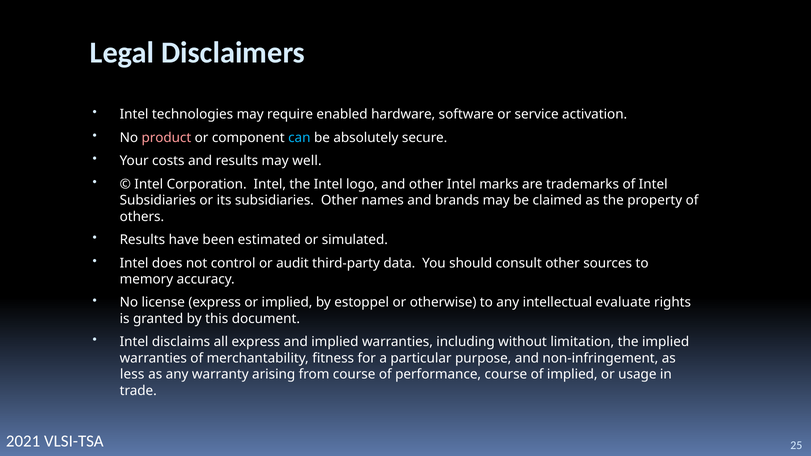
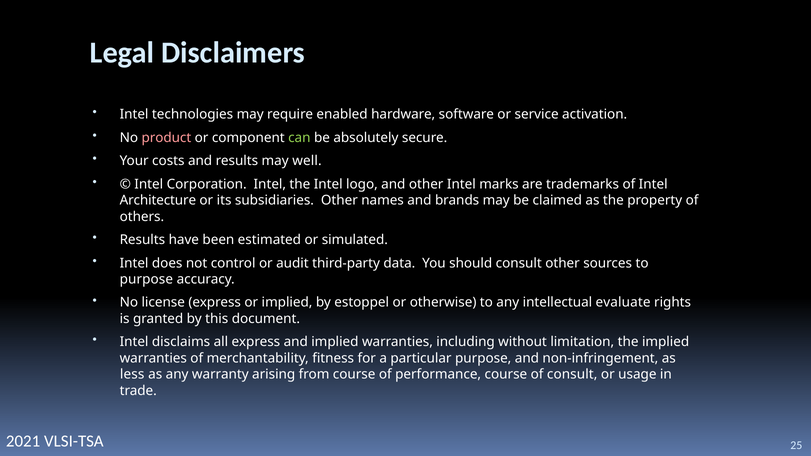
can colour: light blue -> light green
Subsidiaries at (158, 201): Subsidiaries -> Architecture
memory at (146, 279): memory -> purpose
of implied: implied -> consult
